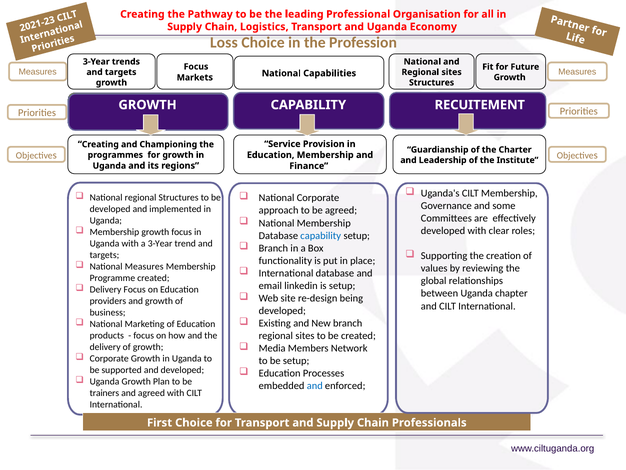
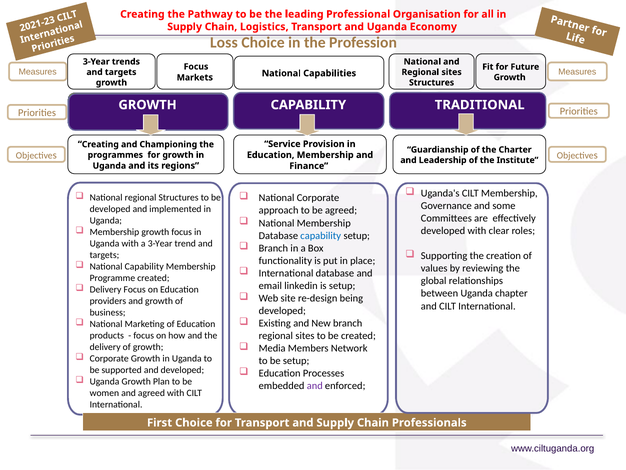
RECUITEMENT: RECUITEMENT -> TRADITIONAL
National Measures: Measures -> Capability
and at (315, 386) colour: blue -> purple
trainers: trainers -> women
